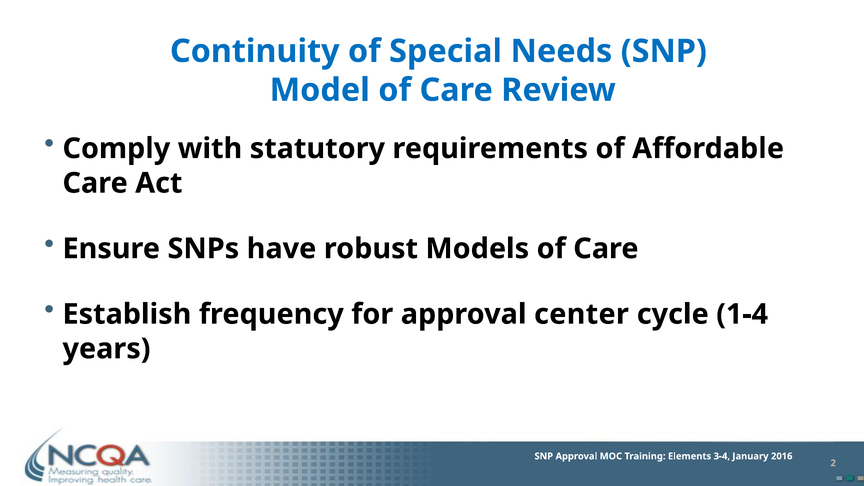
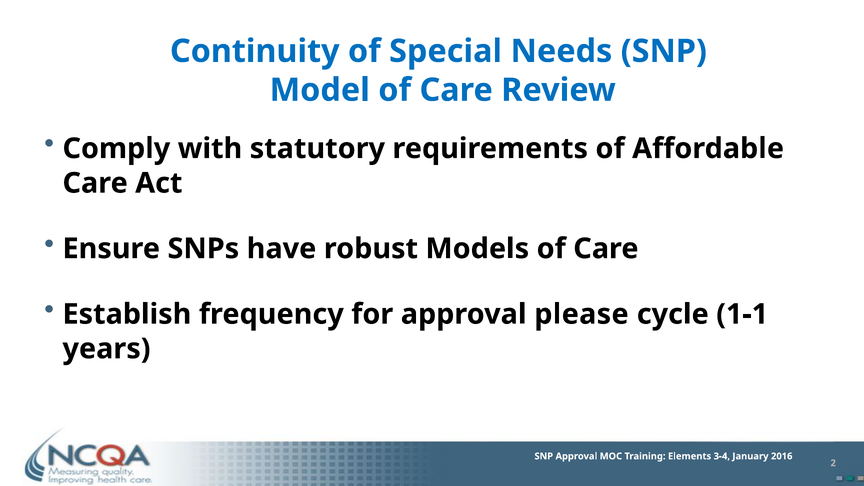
center: center -> please
1-4: 1-4 -> 1-1
